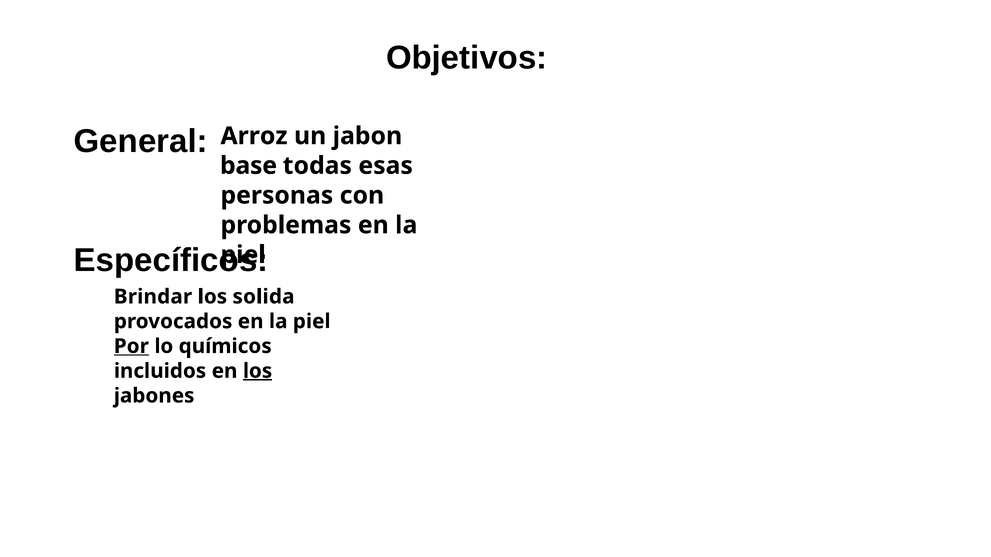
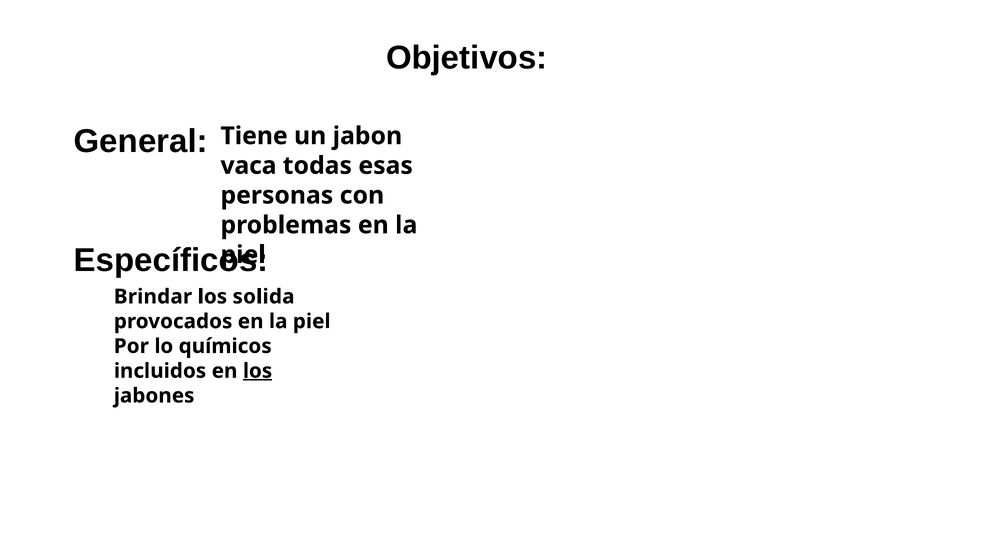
Arroz: Arroz -> Tiene
base: base -> vaca
Por underline: present -> none
